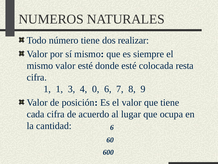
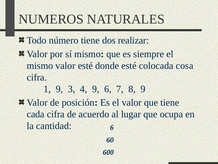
resta: resta -> cosa
1 1: 1 -> 9
4 0: 0 -> 9
